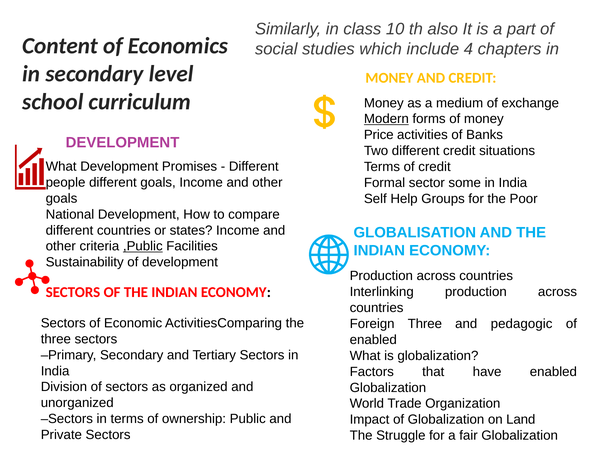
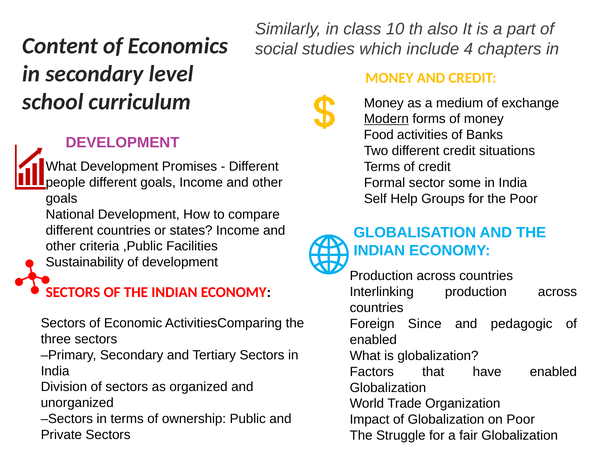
Price: Price -> Food
,Public underline: present -> none
Foreign Three: Three -> Since
on Land: Land -> Poor
